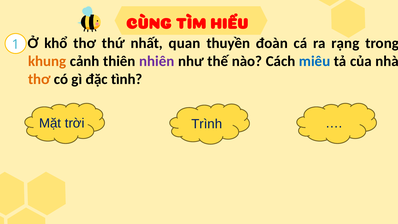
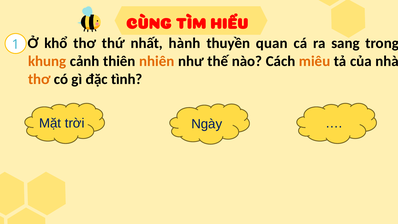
quan: quan -> hành
đoàn: đoàn -> quan
rạng: rạng -> sang
nhiên colour: purple -> orange
miêu colour: blue -> orange
Trình: Trình -> Ngày
